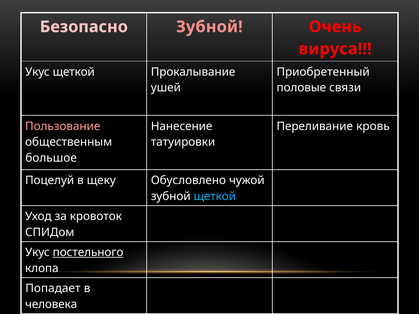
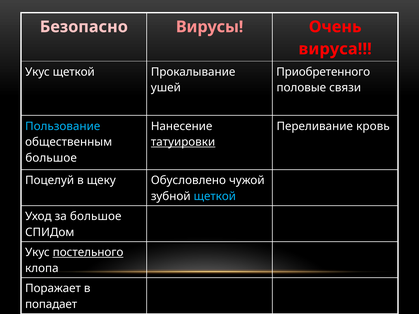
Безопасно Зубной: Зубной -> Вирусы
Приобретенный: Приобретенный -> Приобретенного
Пользование colour: pink -> light blue
татуировки underline: none -> present
за кровоток: кровоток -> большое
Попадает: Попадает -> Поражает
человека: человека -> попадает
